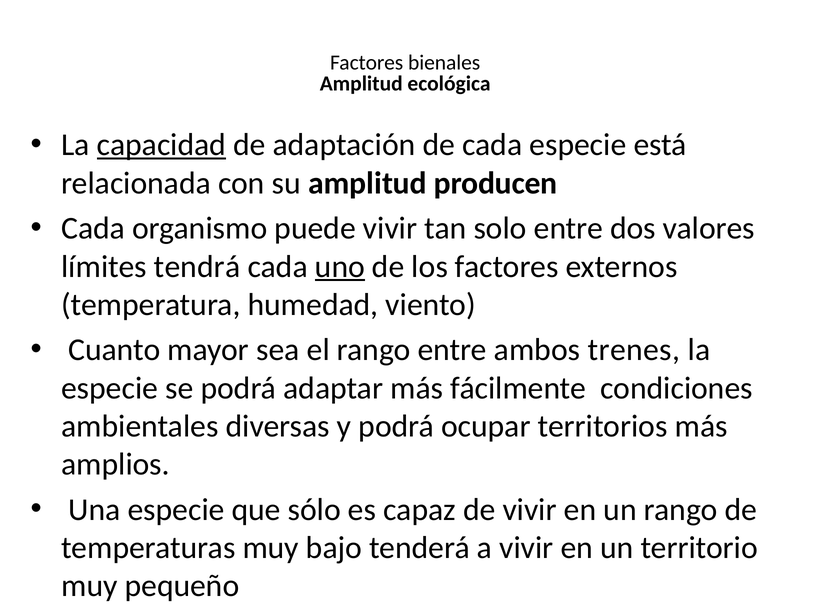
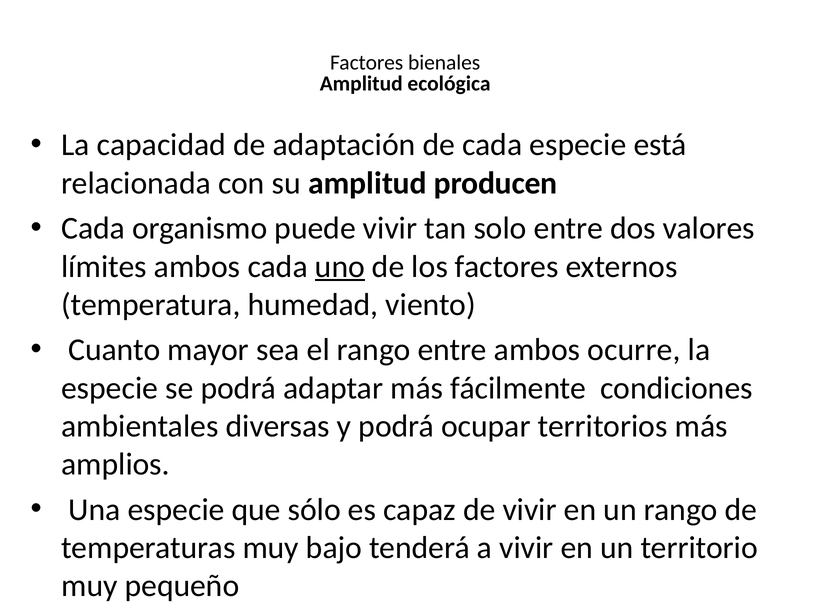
capacidad underline: present -> none
límites tendrá: tendrá -> ambos
trenes: trenes -> ocurre
